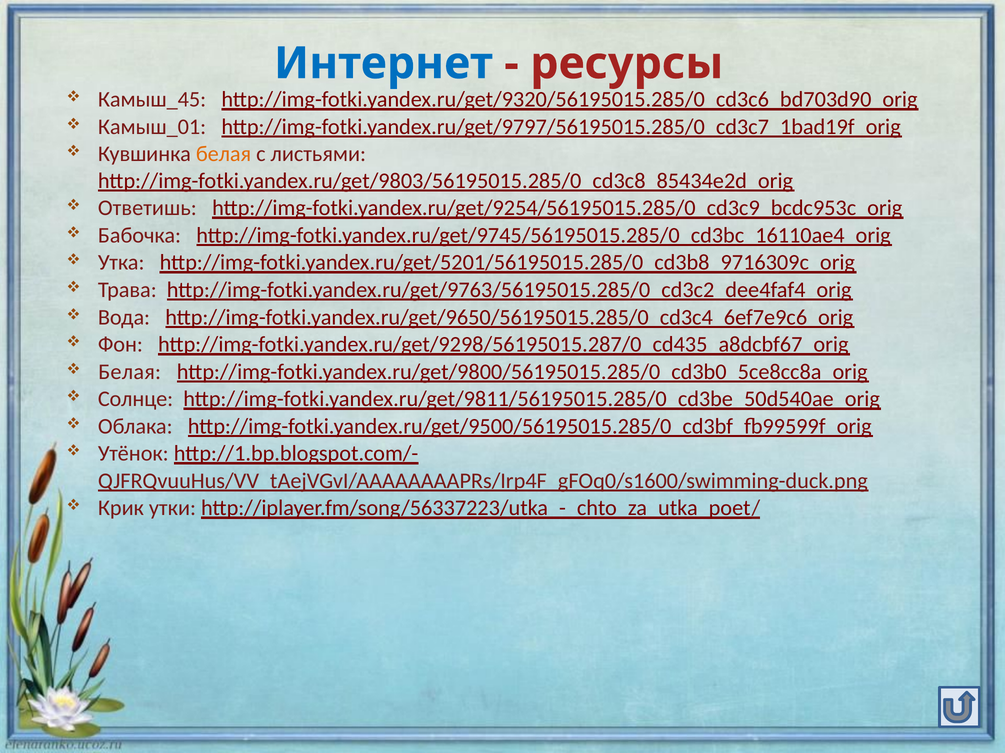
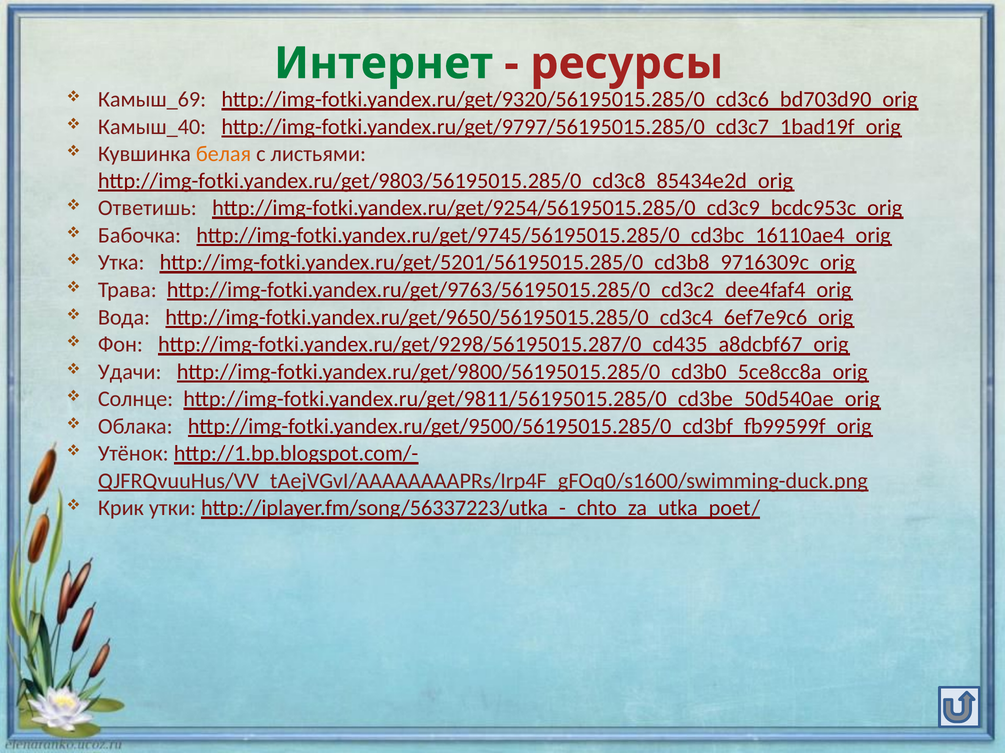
Интернет colour: blue -> green
Камыш_45: Камыш_45 -> Камыш_69
Камыш_01: Камыш_01 -> Камыш_40
Белая at (130, 372): Белая -> Удачи
